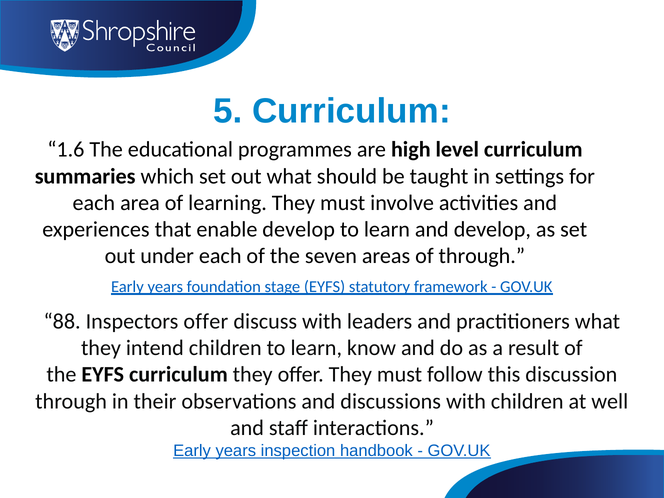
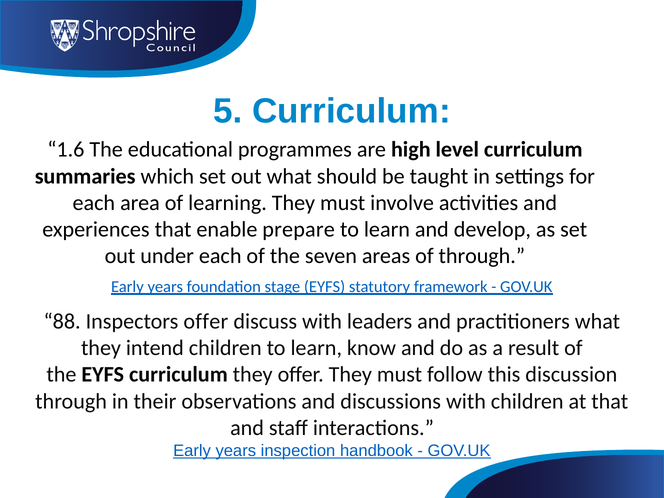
enable develop: develop -> prepare
at well: well -> that
